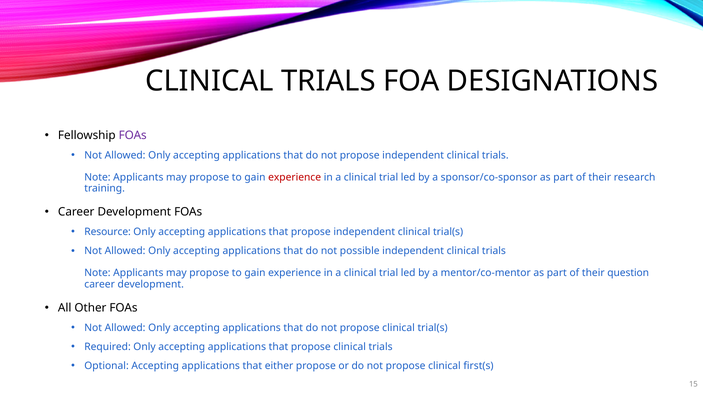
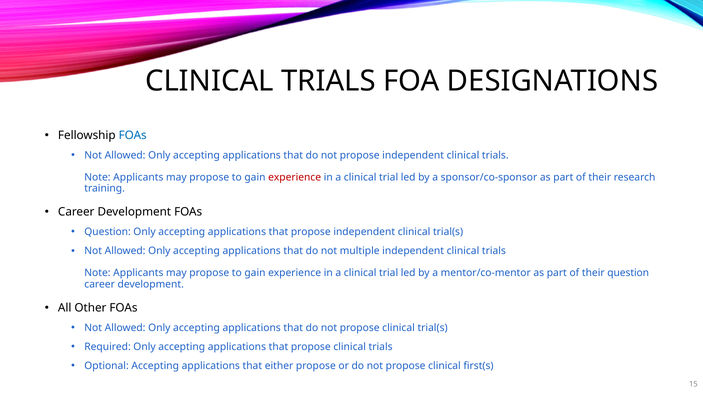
FOAs at (133, 135) colour: purple -> blue
Resource at (108, 232): Resource -> Question
possible: possible -> multiple
